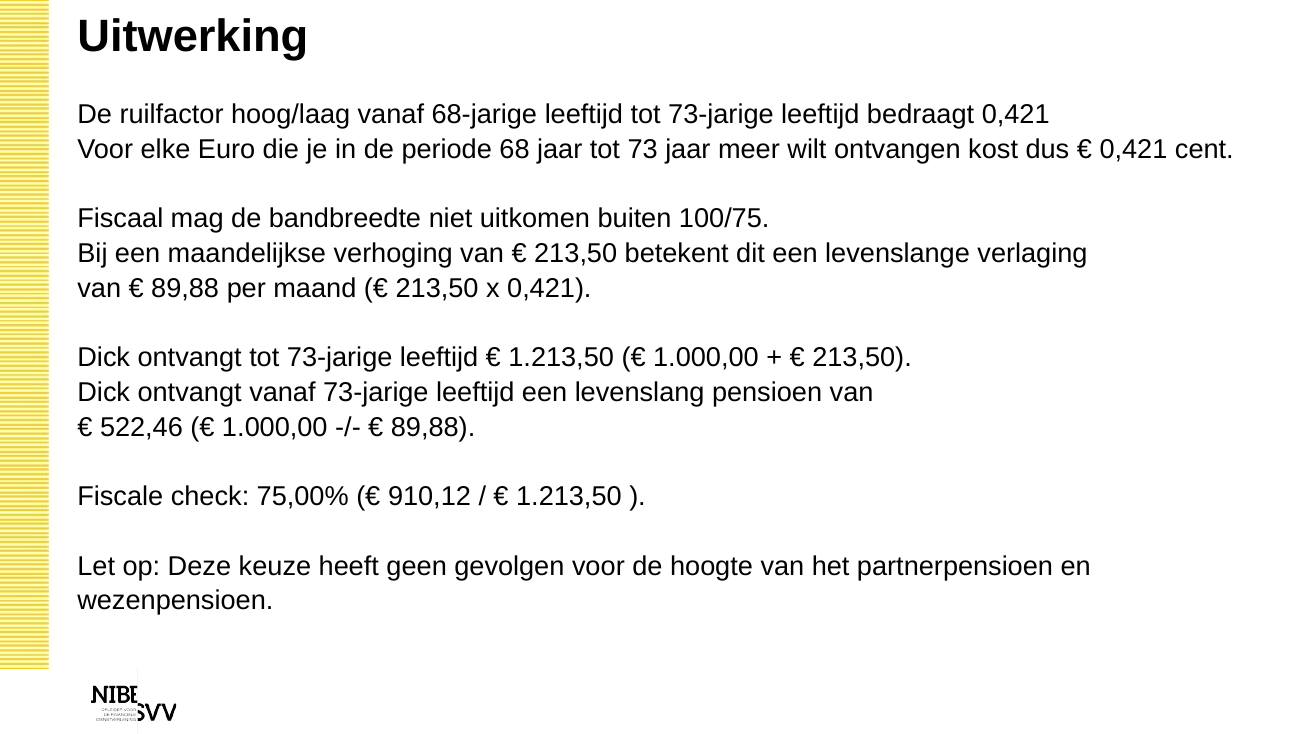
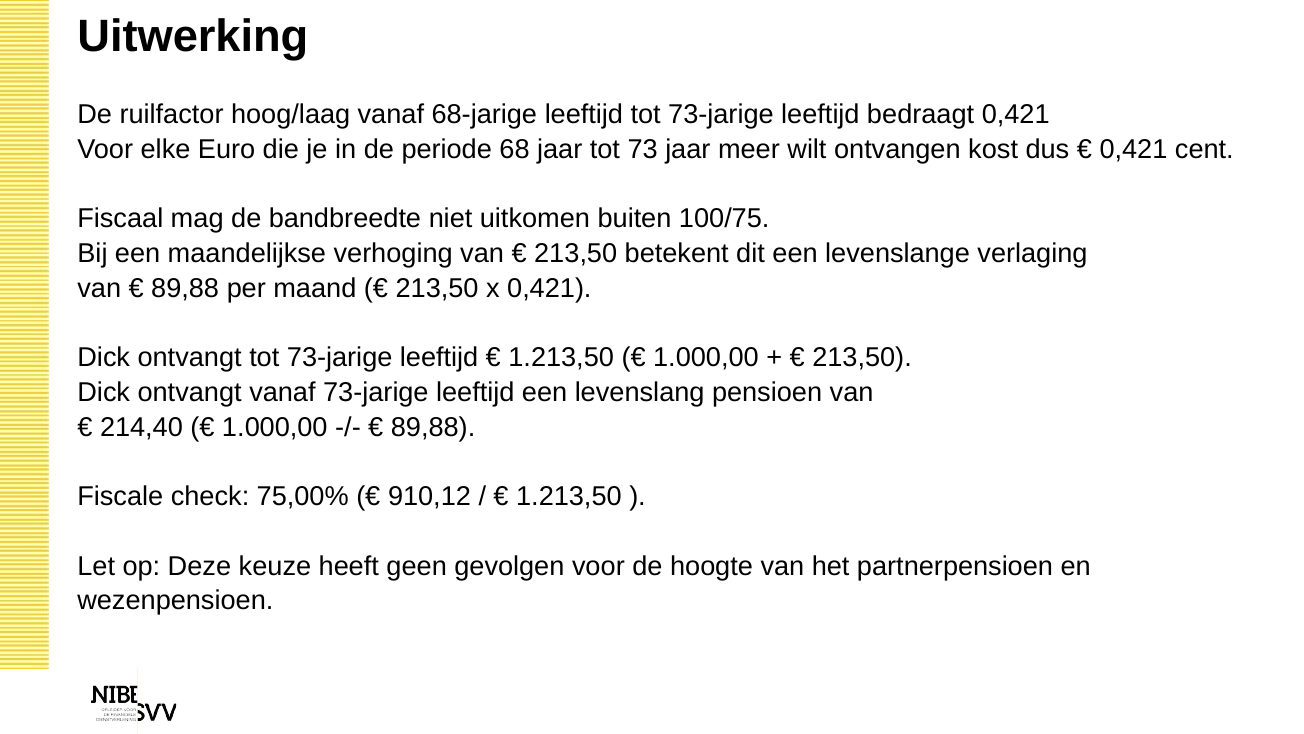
522,46: 522,46 -> 214,40
